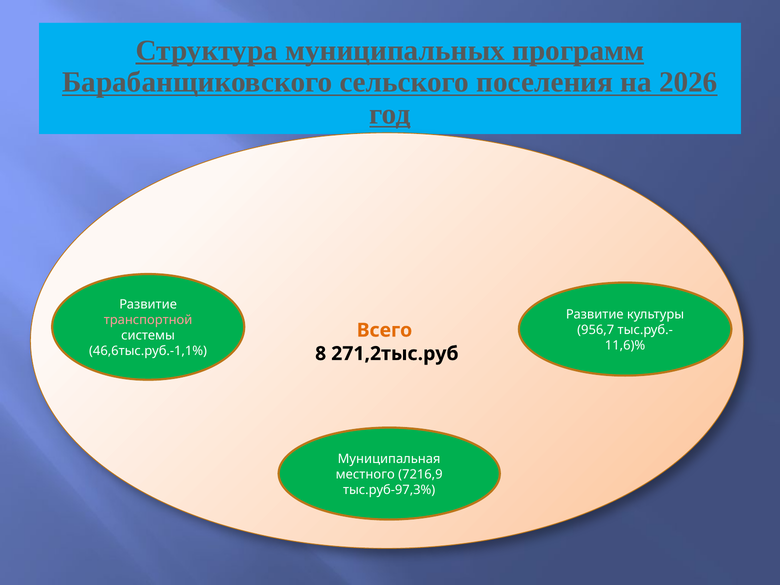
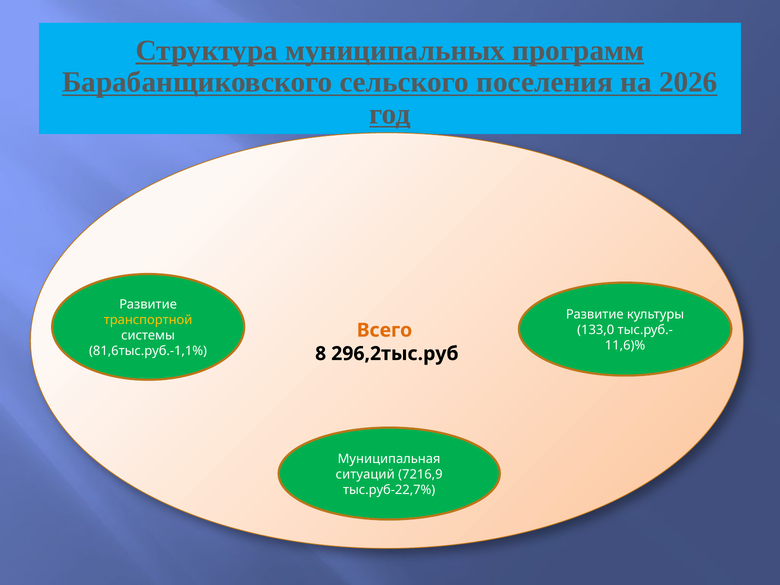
транспортной colour: pink -> yellow
956,7: 956,7 -> 133,0
46,6тыс.руб.-1,1%: 46,6тыс.руб.-1,1% -> 81,6тыс.руб.-1,1%
271,2тыс.руб: 271,2тыс.руб -> 296,2тыс.руб
местного: местного -> ситуаций
тыс.руб-97,3%: тыс.руб-97,3% -> тыс.руб-22,7%
